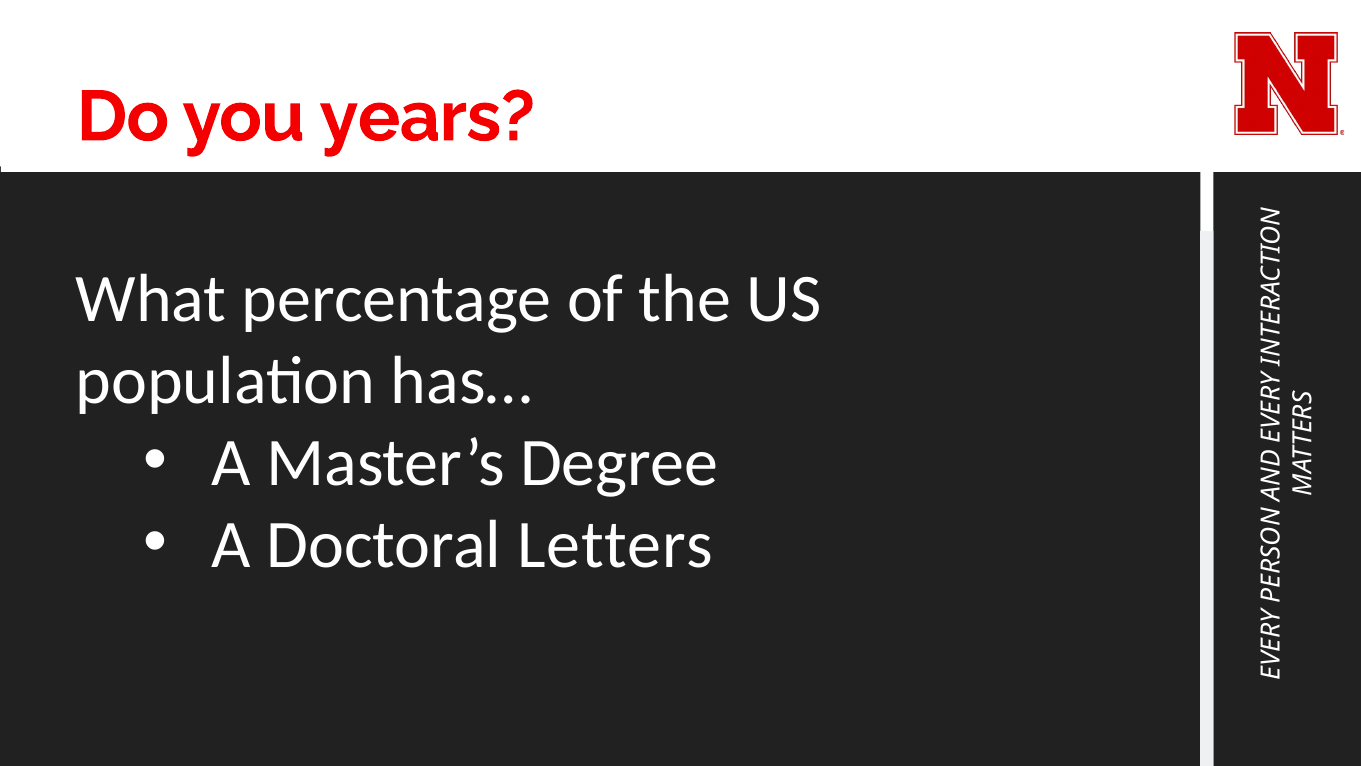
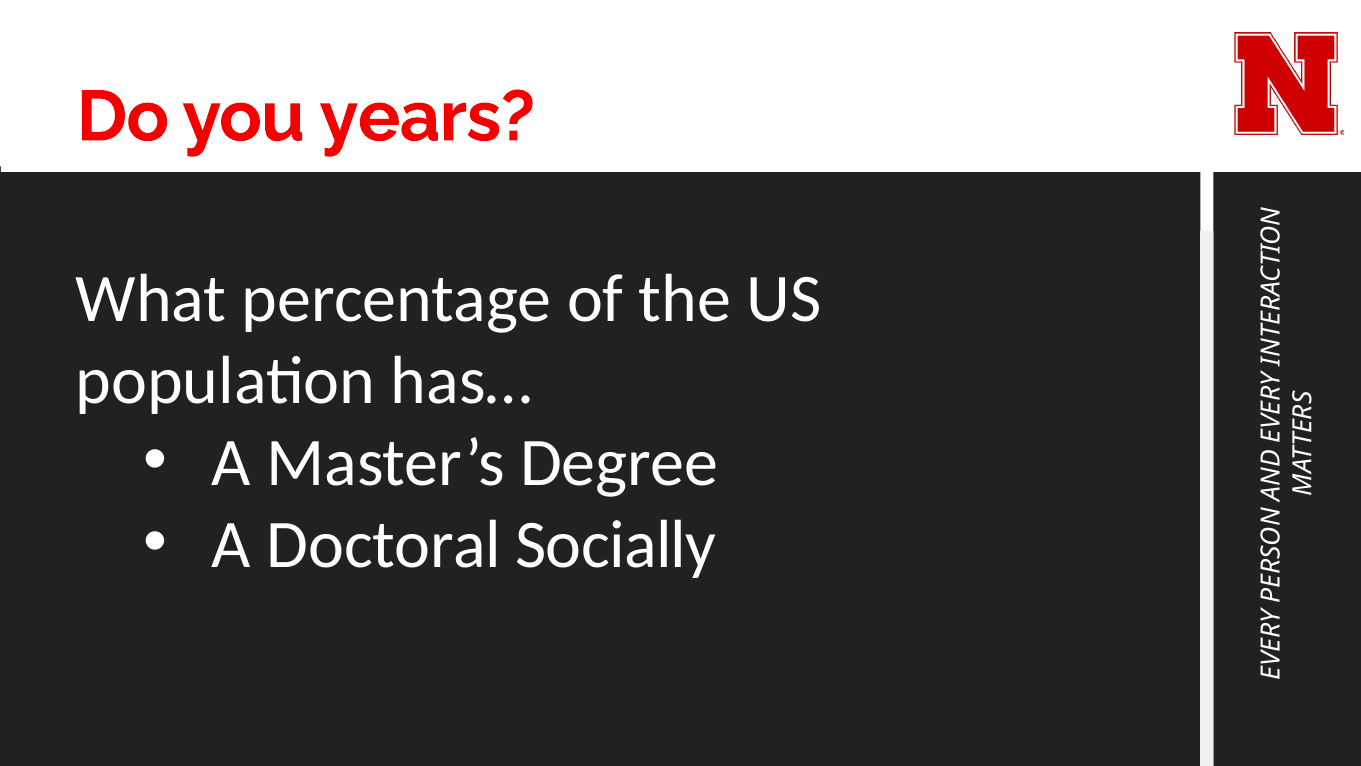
Letters: Letters -> Socially
